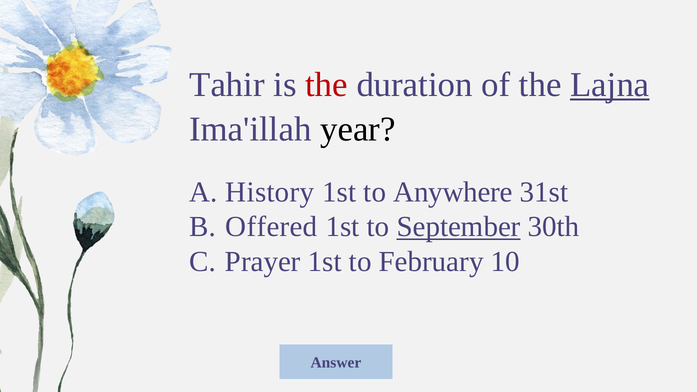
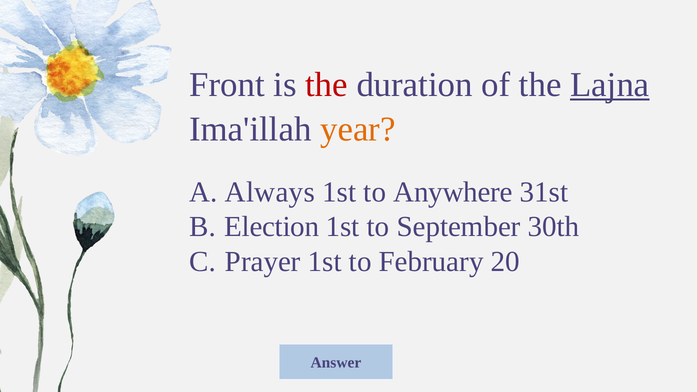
Tahir: Tahir -> Front
year colour: black -> orange
History: History -> Always
Offered: Offered -> Election
September underline: present -> none
10: 10 -> 20
